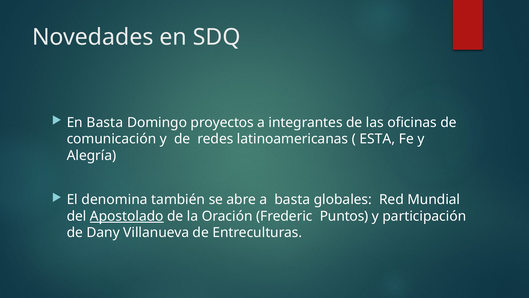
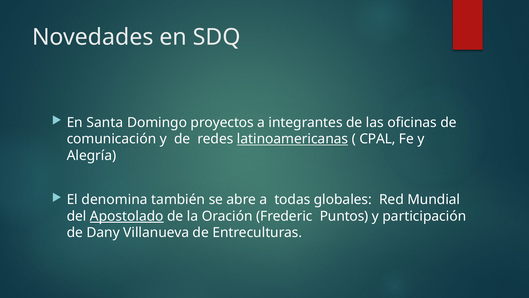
En Basta: Basta -> Santa
latinoamericanas underline: none -> present
ESTA: ESTA -> CPAL
a basta: basta -> todas
